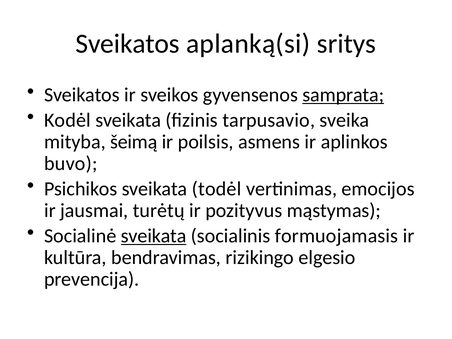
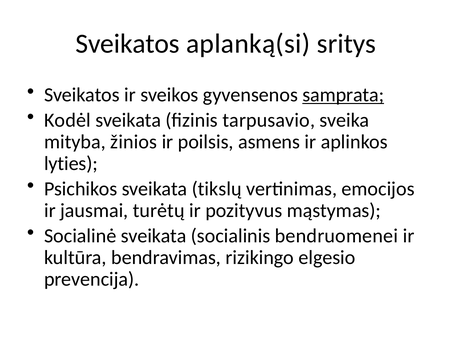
šeimą: šeimą -> žinios
buvo: buvo -> lyties
todėl: todėl -> tikslų
sveikata at (154, 236) underline: present -> none
formuojamasis: formuojamasis -> bendruomenei
